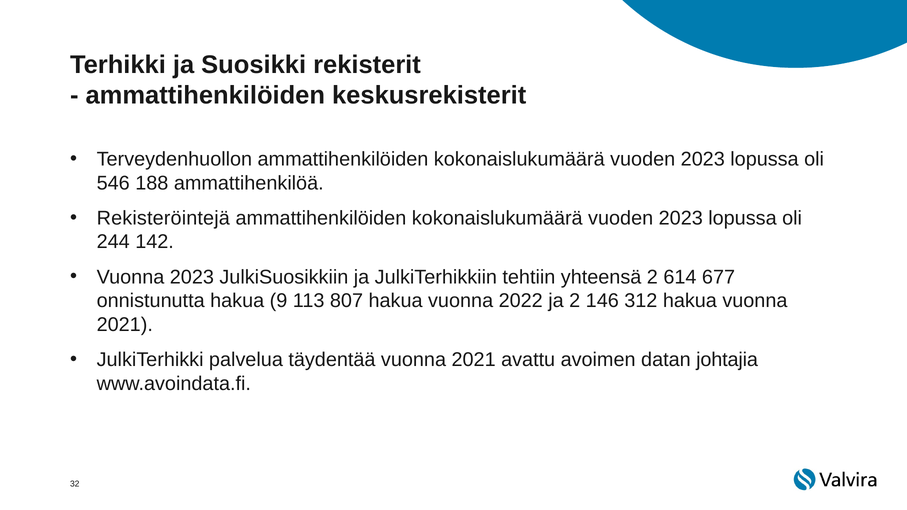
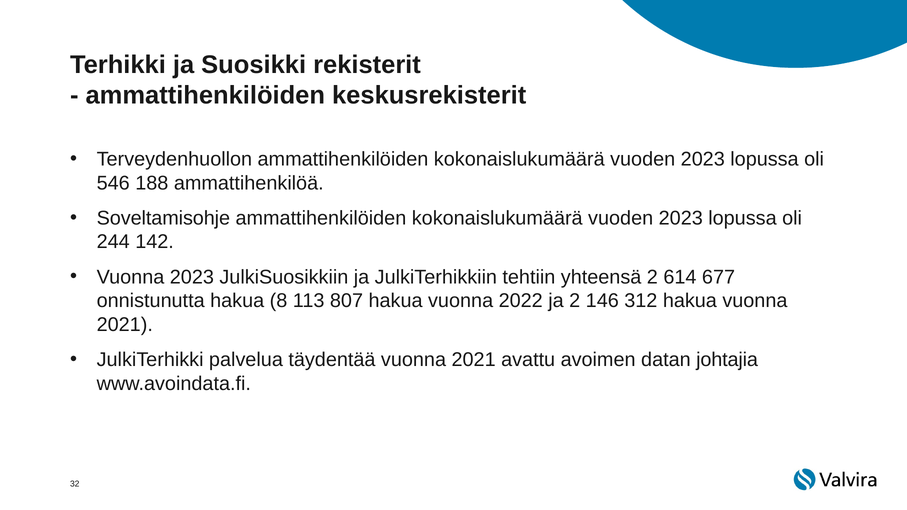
Rekisteröintejä: Rekisteröintejä -> Soveltamisohje
9: 9 -> 8
